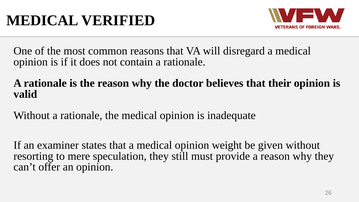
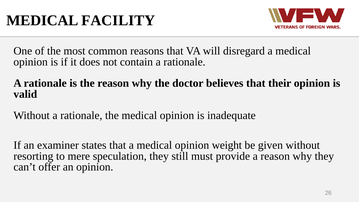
VERIFIED: VERIFIED -> FACILITY
